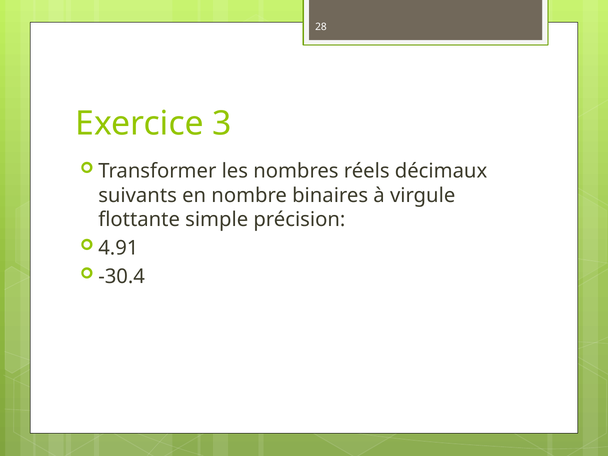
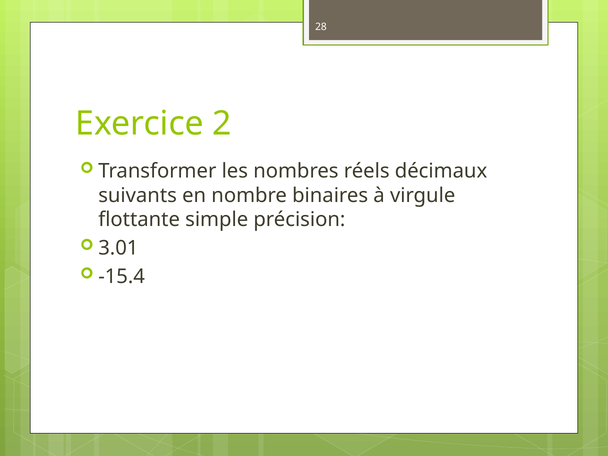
3: 3 -> 2
4.91: 4.91 -> 3.01
-30.4: -30.4 -> -15.4
